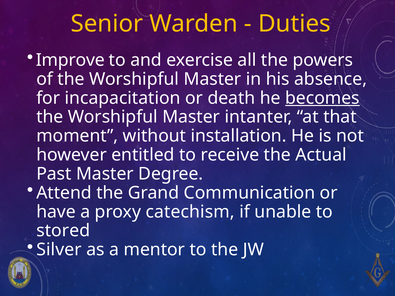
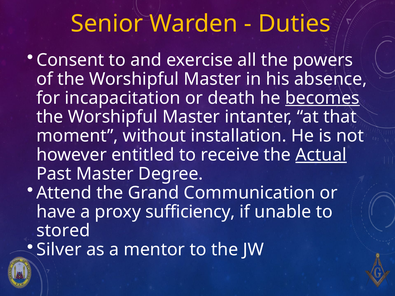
Improve: Improve -> Consent
Actual underline: none -> present
catechism: catechism -> sufficiency
